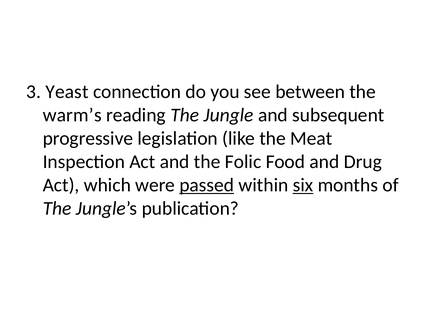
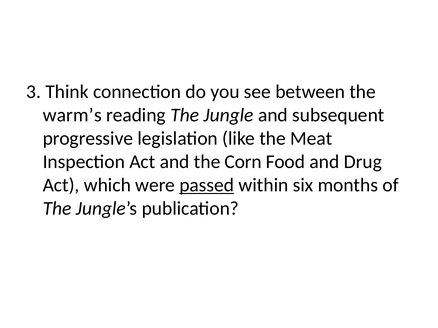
Yeast: Yeast -> Think
Folic: Folic -> Corn
six underline: present -> none
